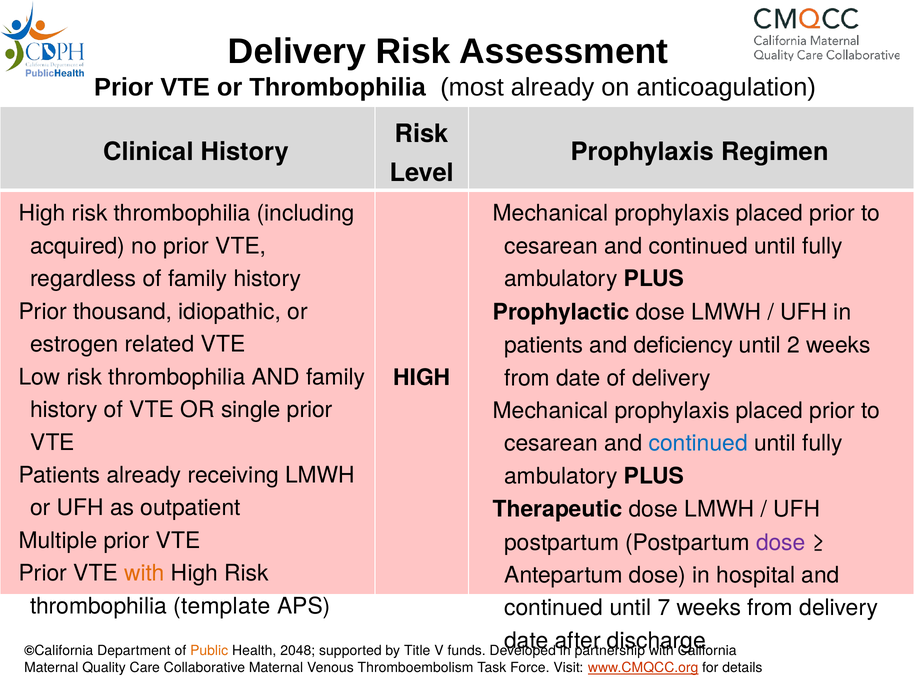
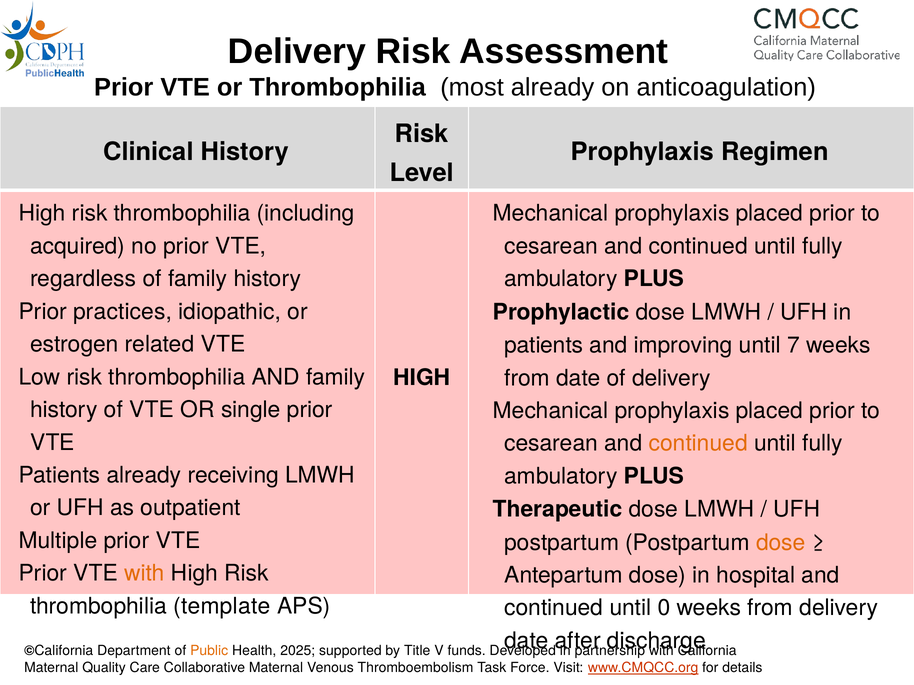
thousand: thousand -> practices
deficiency: deficiency -> improving
2: 2 -> 7
continued at (698, 444) colour: blue -> orange
dose at (781, 543) colour: purple -> orange
7: 7 -> 0
2048: 2048 -> 2025
